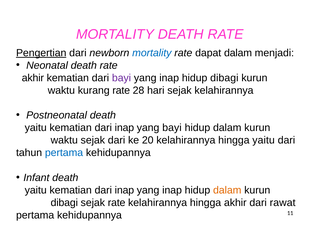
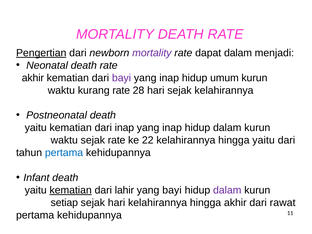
mortality at (152, 53) colour: blue -> purple
hidup dibagi: dibagi -> umum
bayi at (172, 128): bayi -> inap
sejak dari: dari -> rate
20: 20 -> 22
kematian at (71, 190) underline: none -> present
inap at (124, 190): inap -> lahir
inap at (172, 190): inap -> bayi
dalam at (227, 190) colour: orange -> purple
dibagi at (64, 203): dibagi -> setiap
sejak rate: rate -> hari
